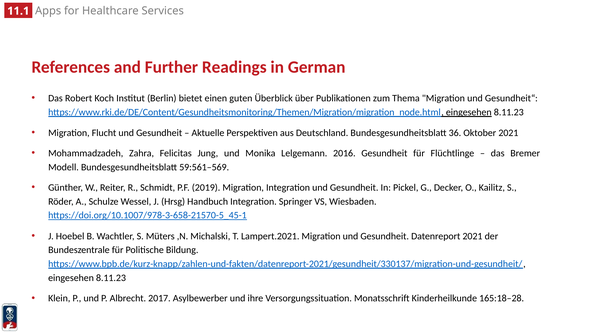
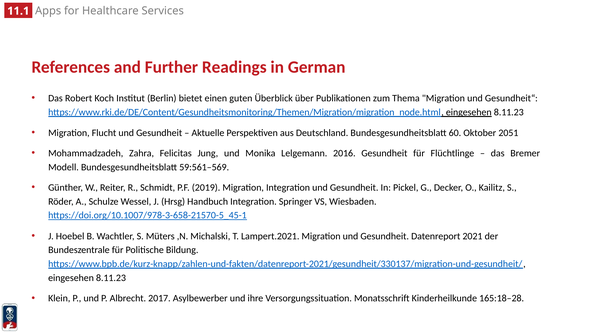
36: 36 -> 60
Oktober 2021: 2021 -> 2051
